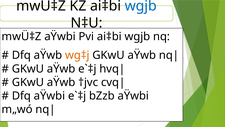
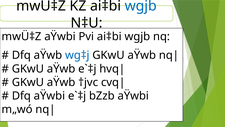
wg‡j colour: orange -> blue
